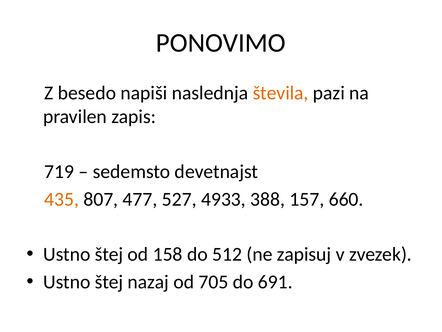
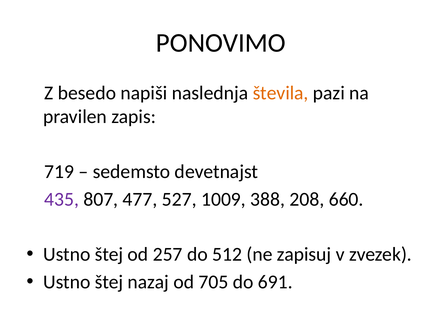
435 colour: orange -> purple
4933: 4933 -> 1009
157: 157 -> 208
158: 158 -> 257
